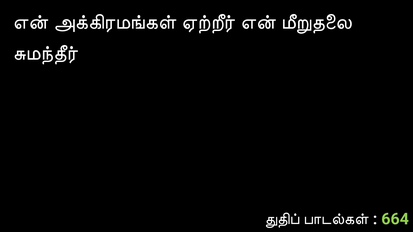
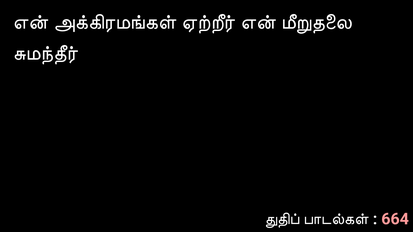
664 colour: light green -> pink
